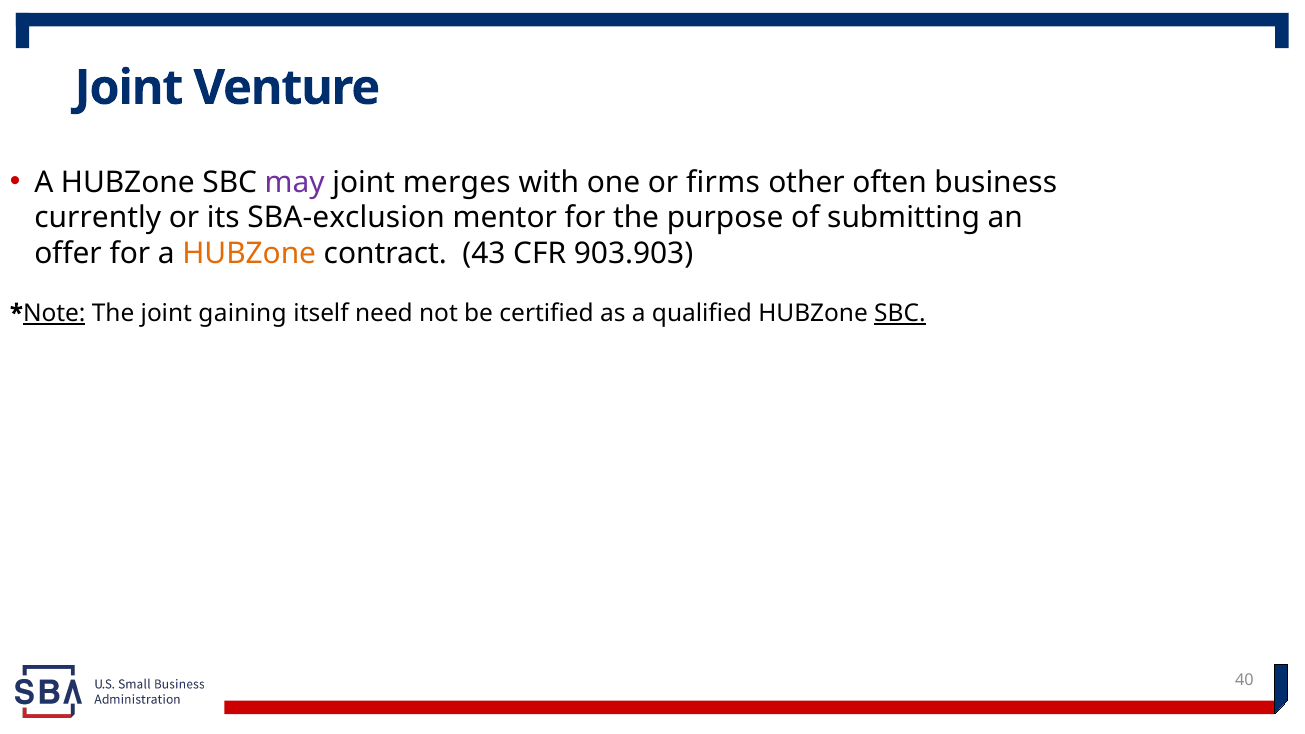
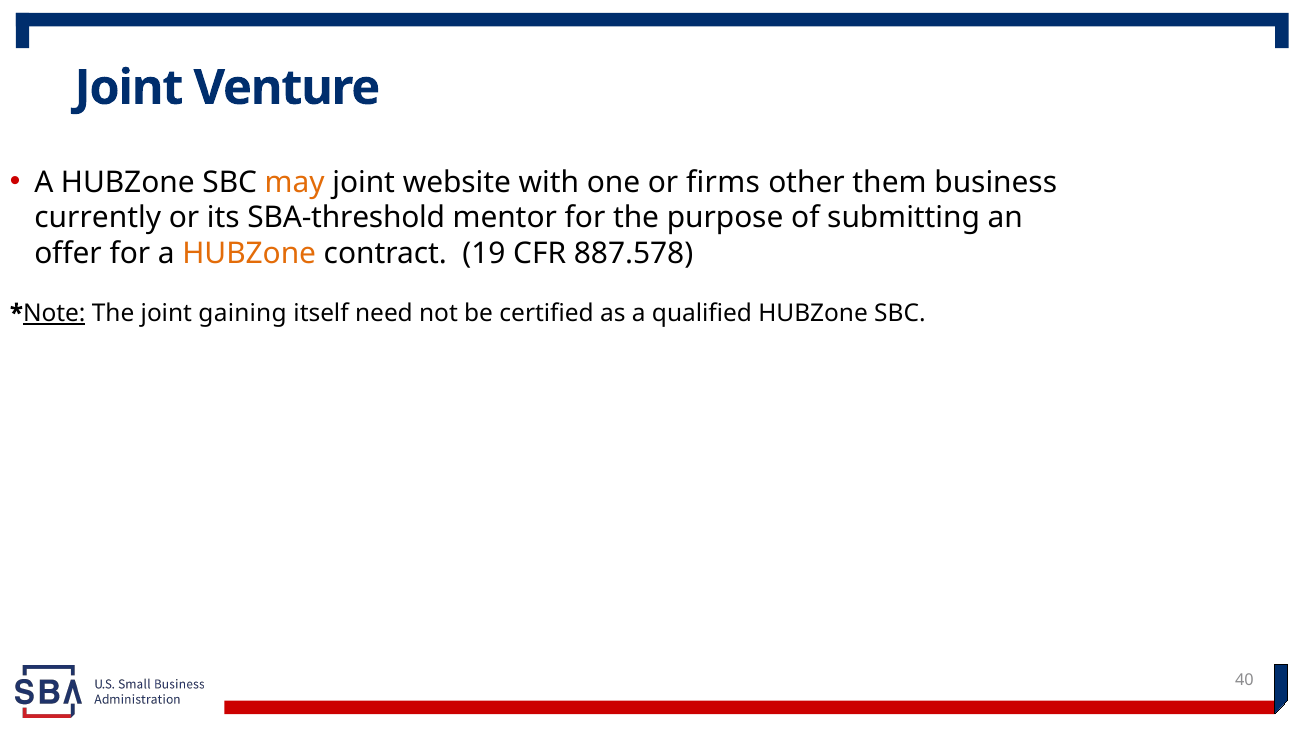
may colour: purple -> orange
merges: merges -> website
often: often -> them
SBA-exclusion: SBA-exclusion -> SBA-threshold
43: 43 -> 19
903.903: 903.903 -> 887.578
SBC at (900, 313) underline: present -> none
